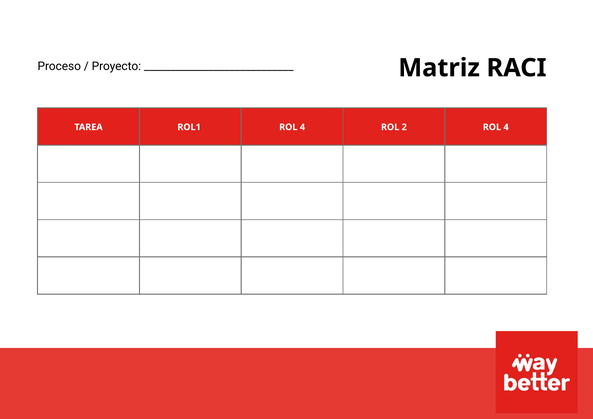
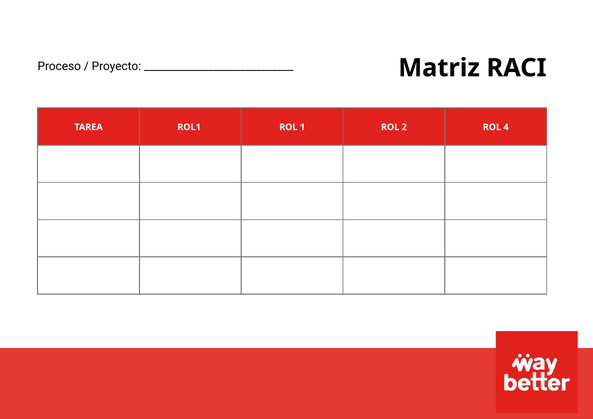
ROL1 ROL 4: 4 -> 1
